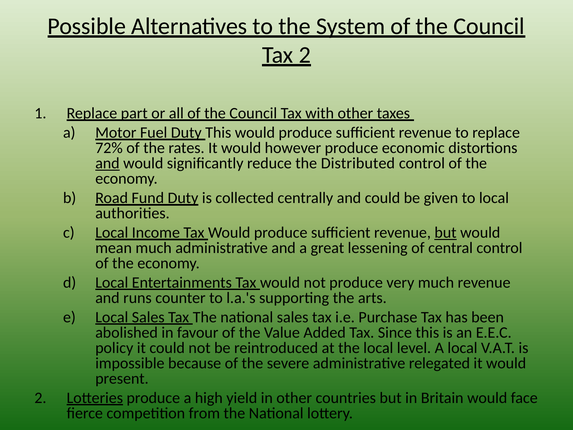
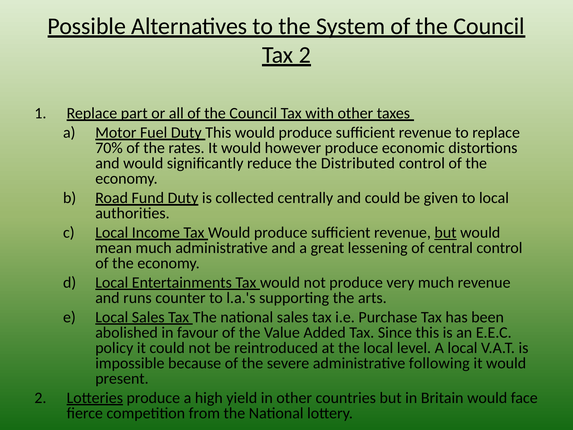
72%: 72% -> 70%
and at (107, 163) underline: present -> none
relegated: relegated -> following
